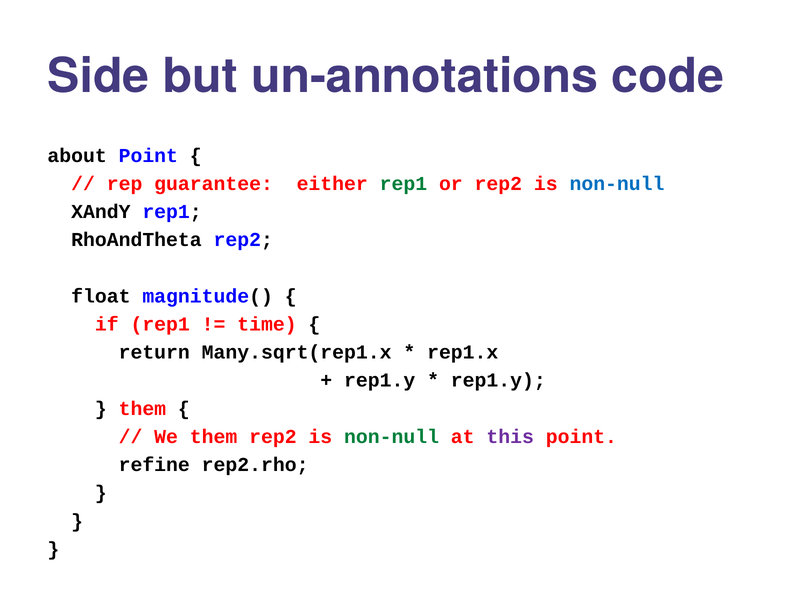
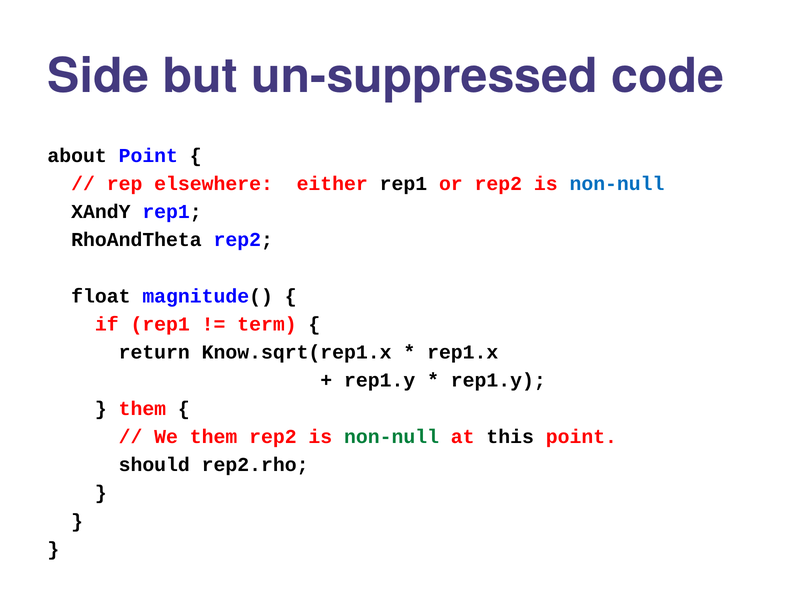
un-annotations: un-annotations -> un-suppressed
guarantee: guarantee -> elsewhere
rep1 at (403, 184) colour: green -> black
time: time -> term
Many.sqrt(rep1.x: Many.sqrt(rep1.x -> Know.sqrt(rep1.x
this colour: purple -> black
refine: refine -> should
